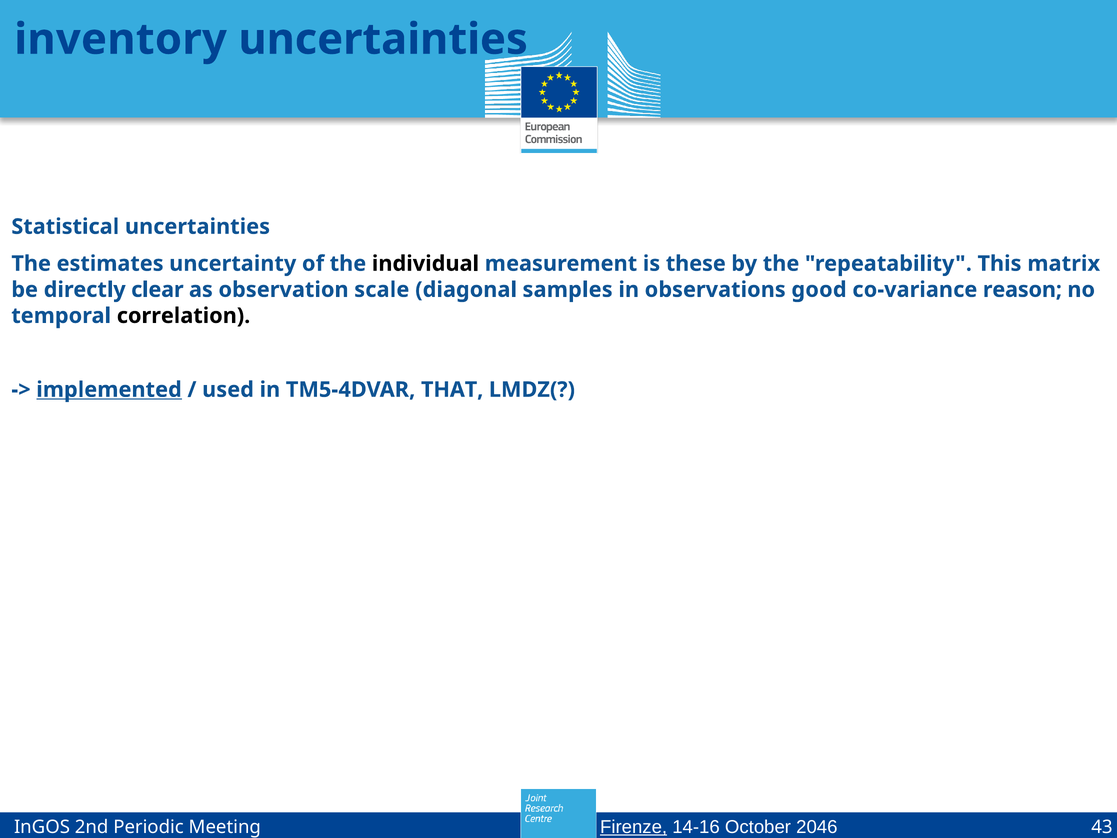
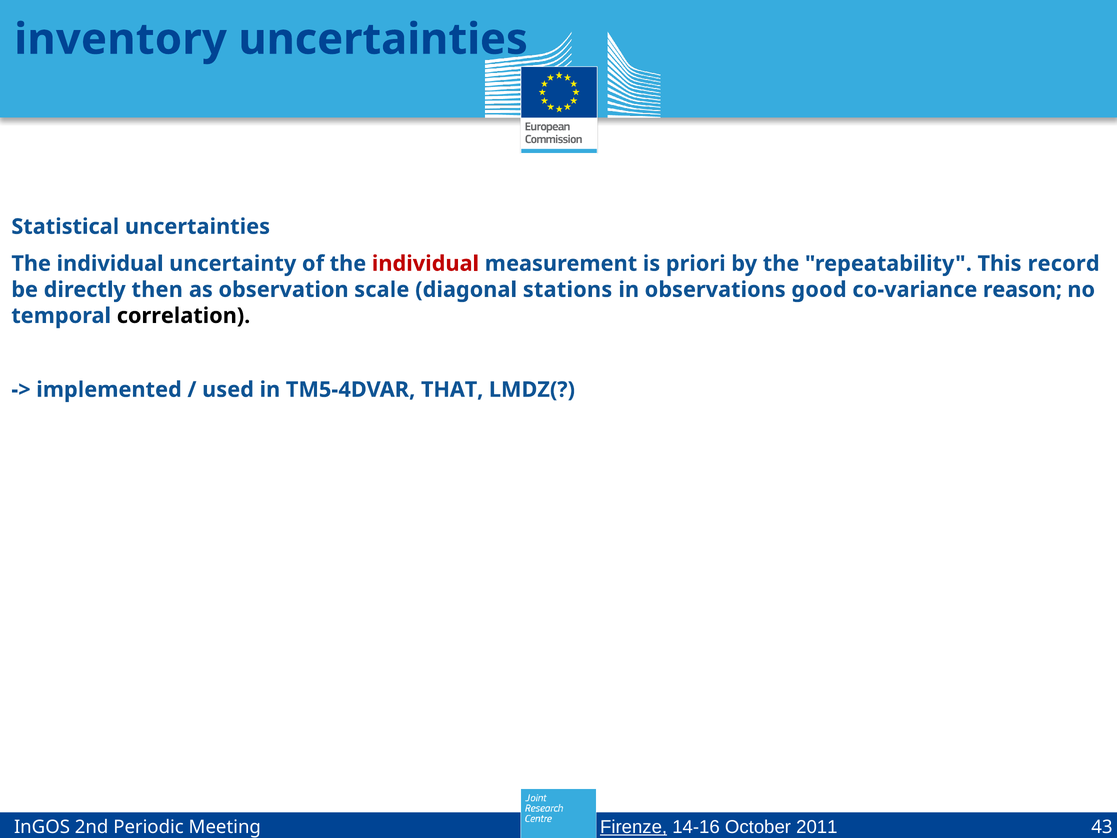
estimates at (110, 264): estimates -> individual
individual at (425, 264) colour: black -> red
these: these -> priori
matrix: matrix -> record
clear: clear -> then
samples: samples -> stations
implemented underline: present -> none
2046: 2046 -> 2011
